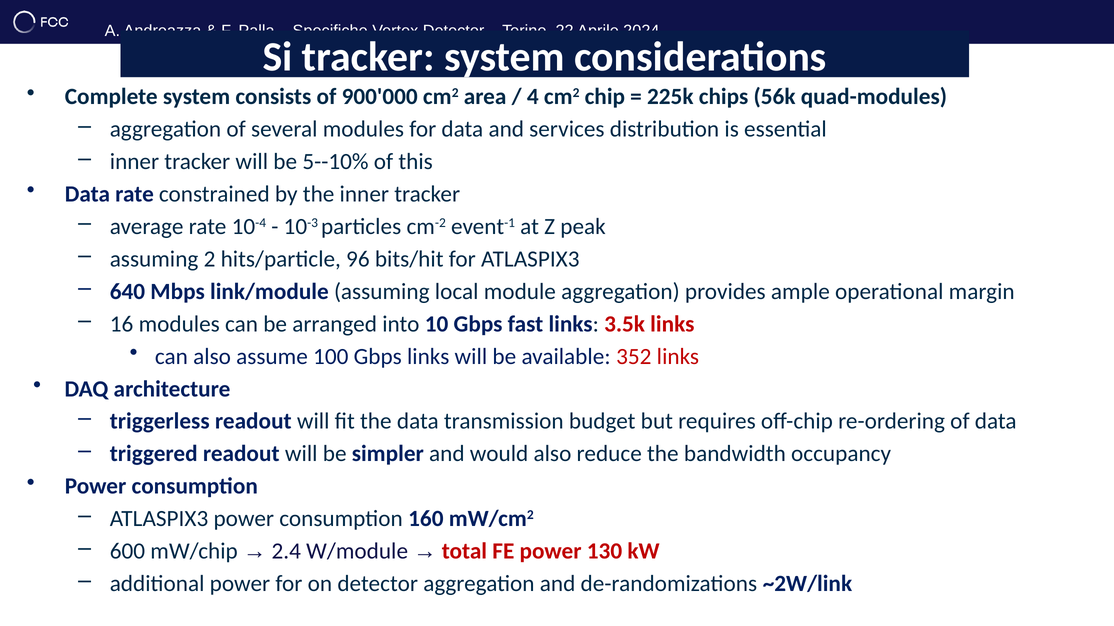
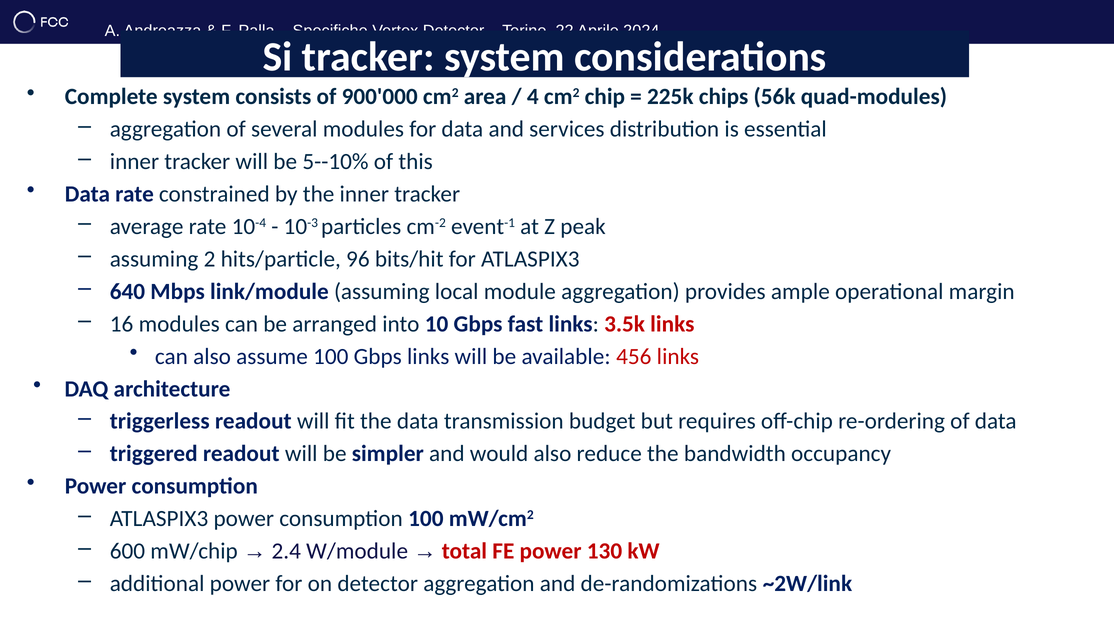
352: 352 -> 456
consumption 160: 160 -> 100
